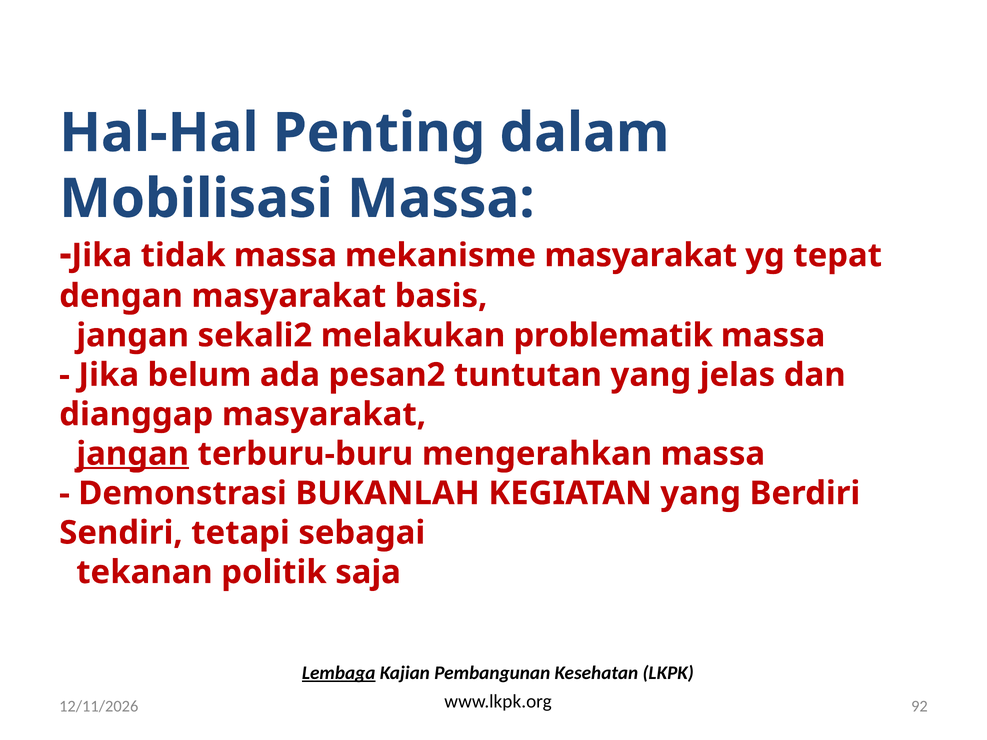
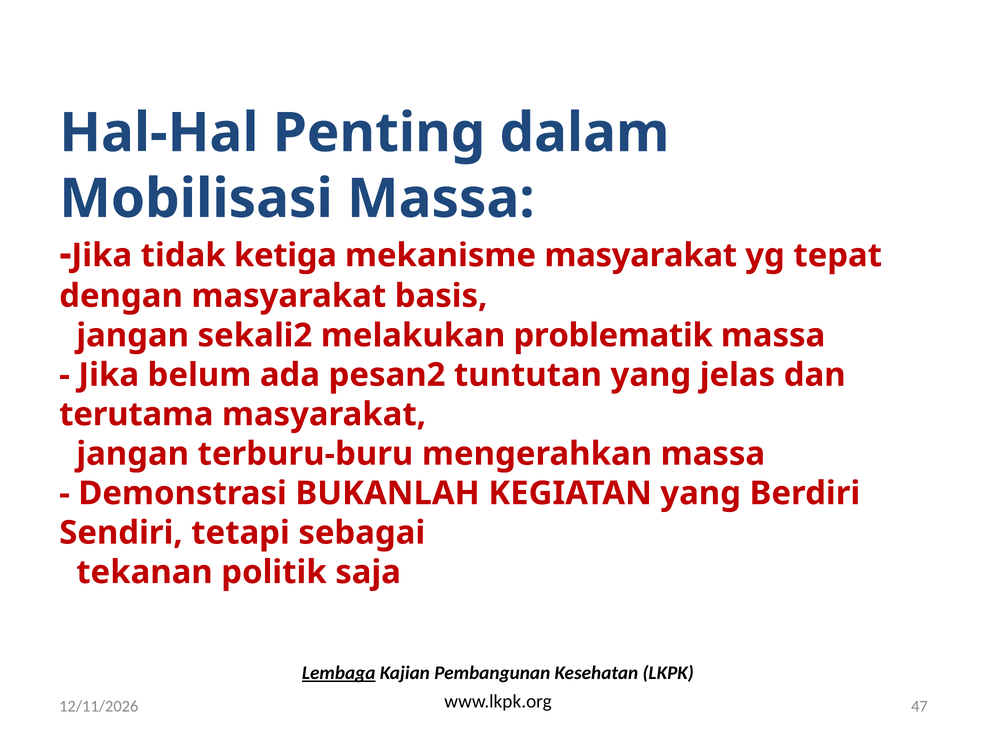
tidak massa: massa -> ketiga
dianggap: dianggap -> terutama
jangan at (133, 454) underline: present -> none
92: 92 -> 47
